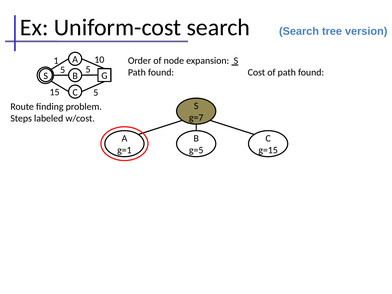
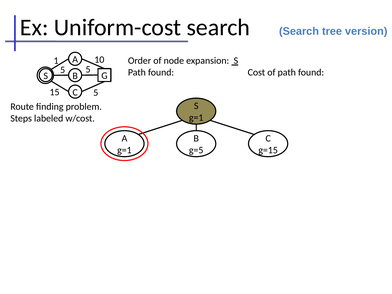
g=7 at (196, 118): g=7 -> g=1
